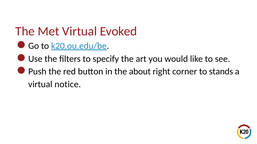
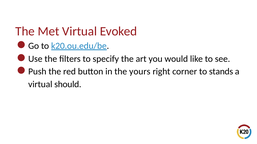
about: about -> yours
notice: notice -> should
